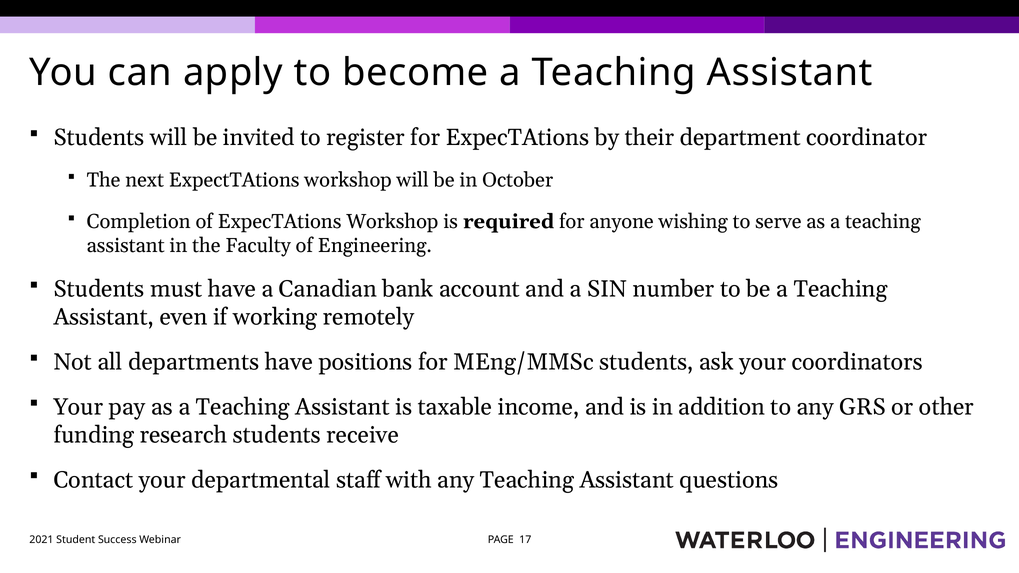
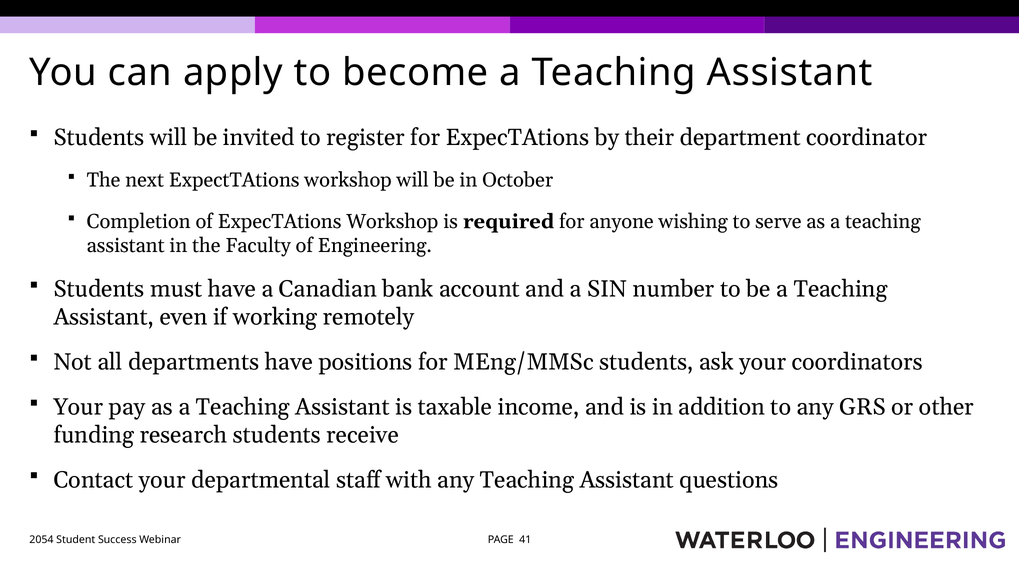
2021: 2021 -> 2054
17: 17 -> 41
